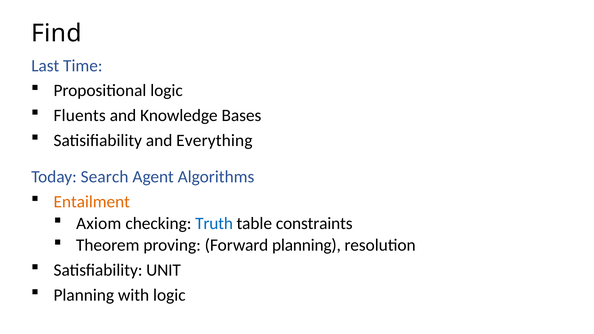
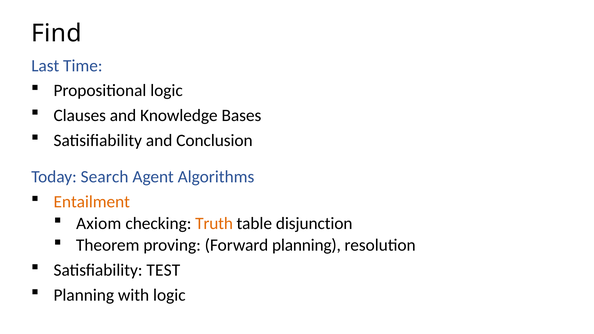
Fluents: Fluents -> Clauses
Everything: Everything -> Conclusion
Truth colour: blue -> orange
constraints: constraints -> disjunction
UNIT: UNIT -> TEST
